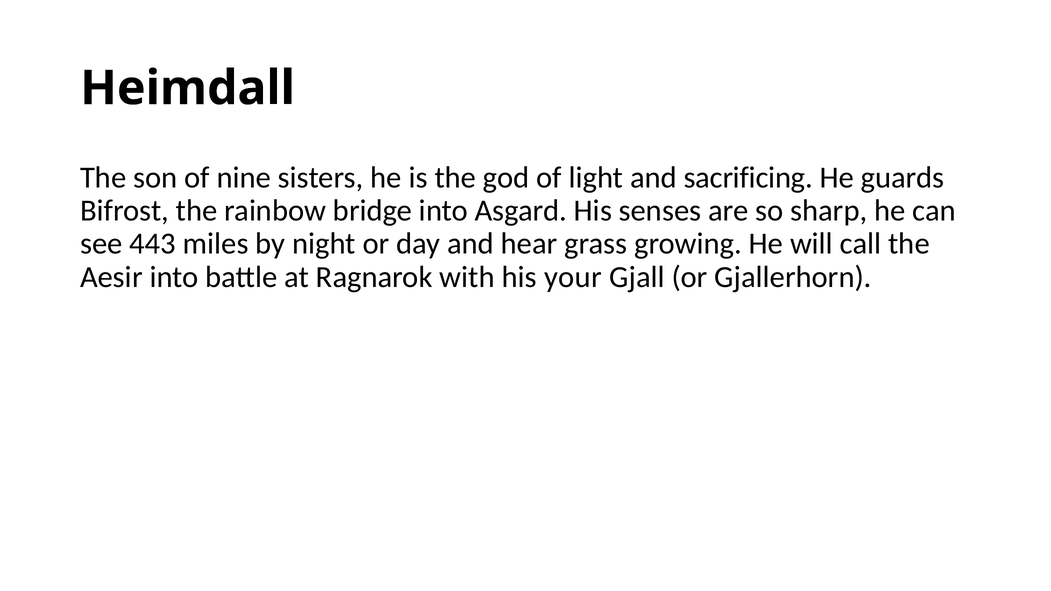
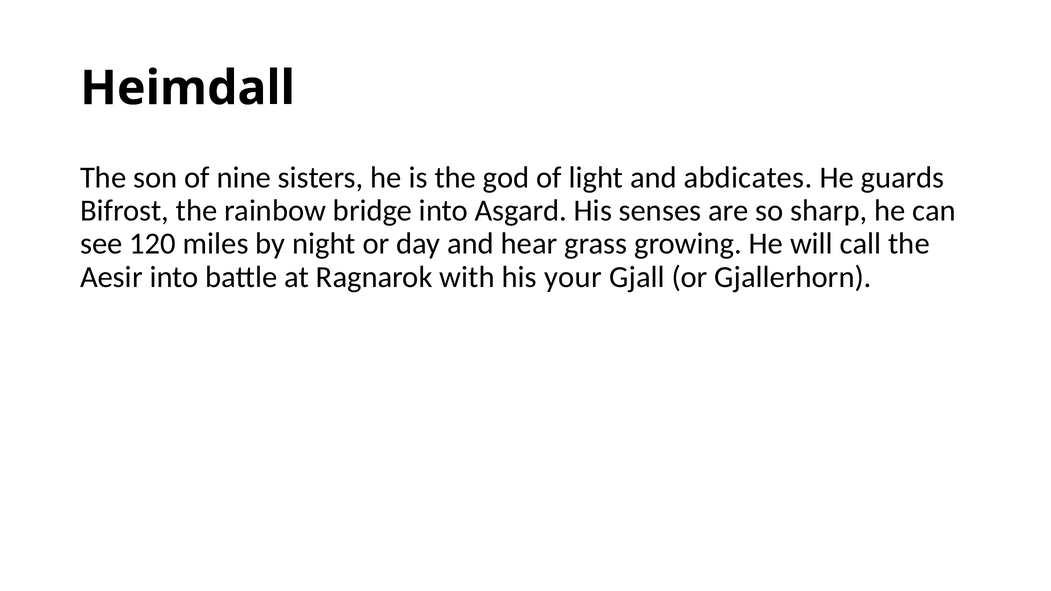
sacrificing: sacrificing -> abdicates
443: 443 -> 120
